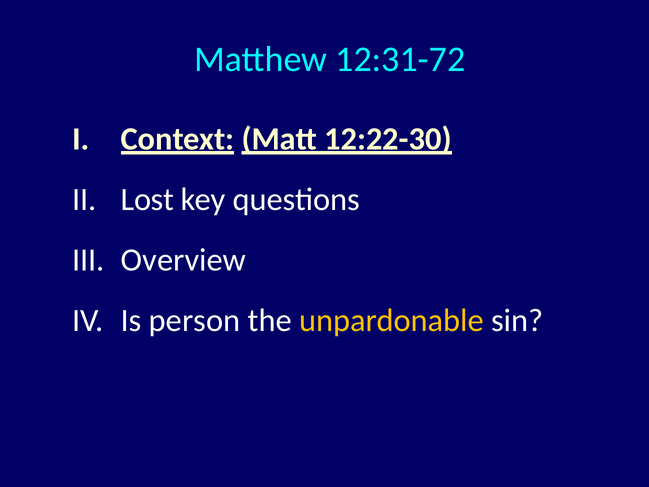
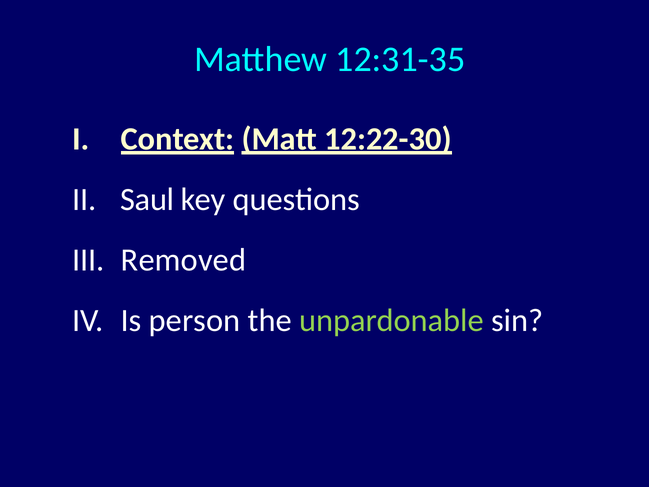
12:31-72: 12:31-72 -> 12:31-35
Lost: Lost -> Saul
Overview: Overview -> Removed
unpardonable colour: yellow -> light green
